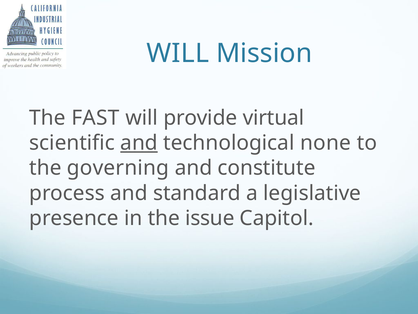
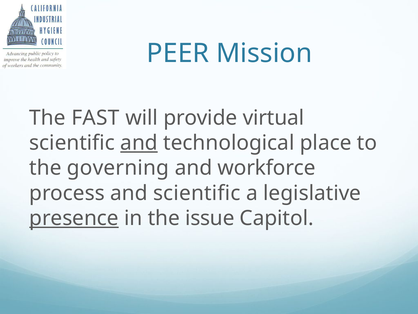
WILL at (178, 53): WILL -> PEER
none: none -> place
constitute: constitute -> workforce
and standard: standard -> scientific
presence underline: none -> present
